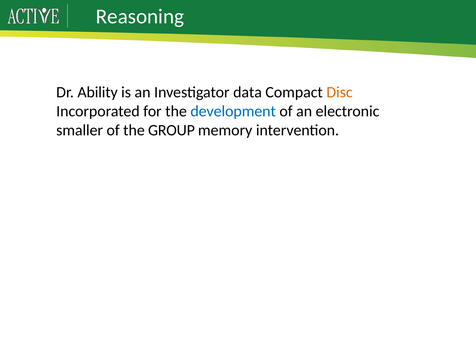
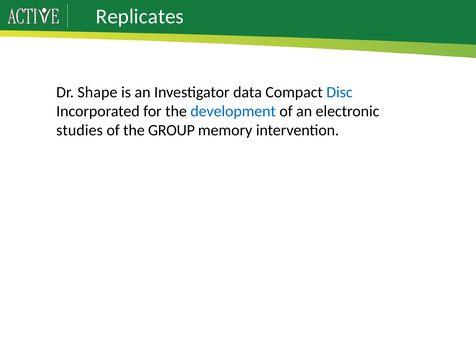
Reasoning: Reasoning -> Replicates
Ability: Ability -> Shape
Disc colour: orange -> blue
smaller: smaller -> studies
